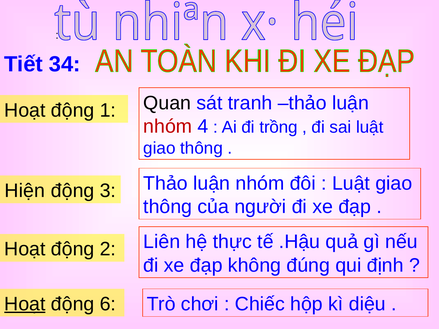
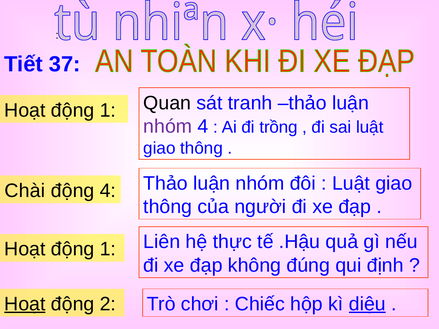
34: 34 -> 37
nhóm at (168, 126) colour: red -> purple
Hiện: Hiện -> Chài
động 3: 3 -> 4
2 at (108, 249): 2 -> 1
6: 6 -> 2
diệu underline: none -> present
